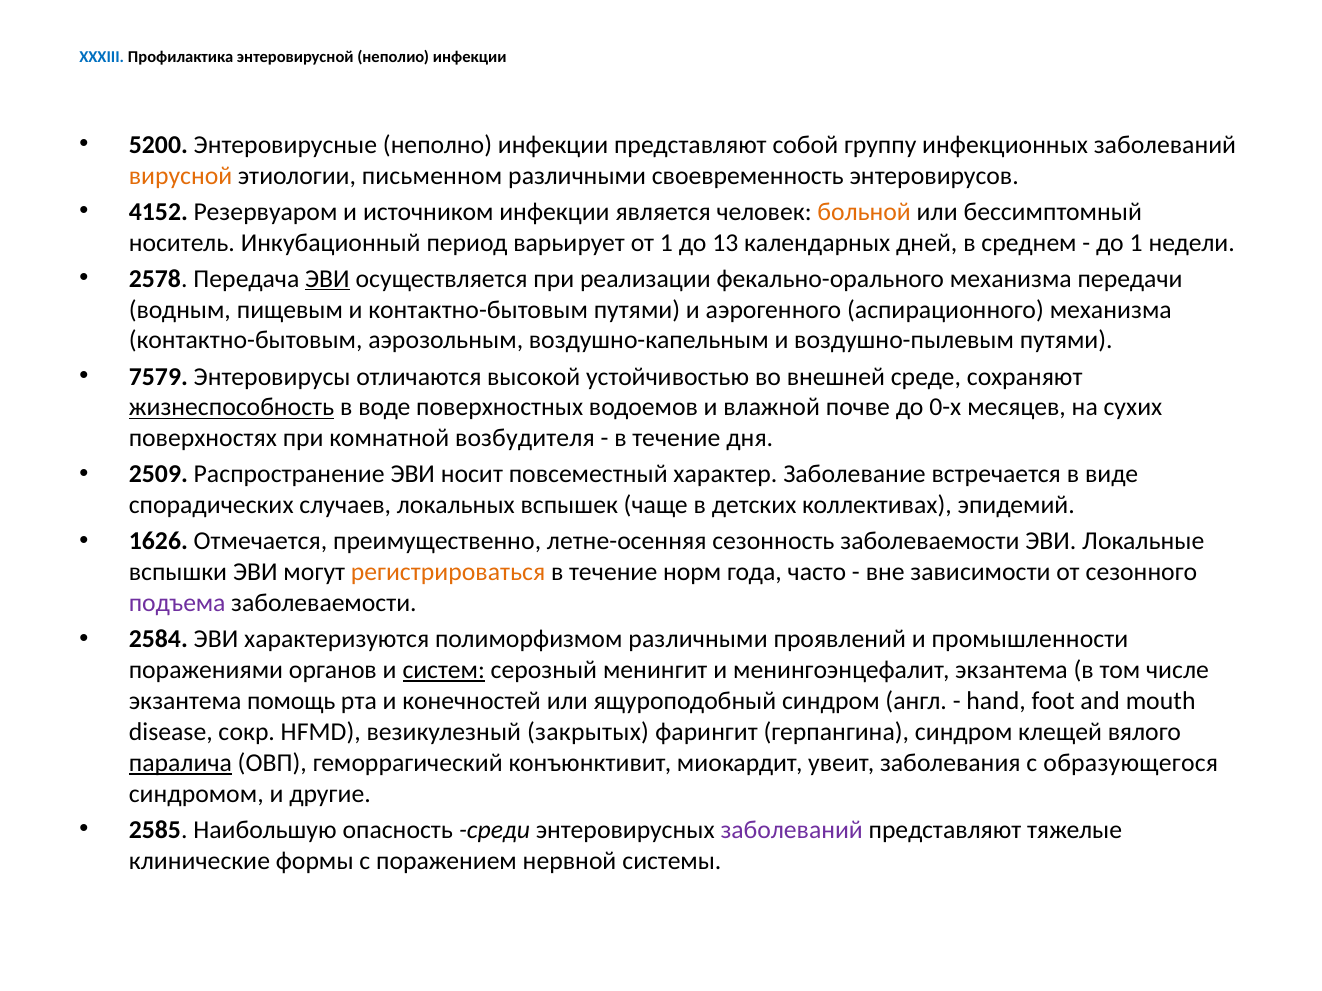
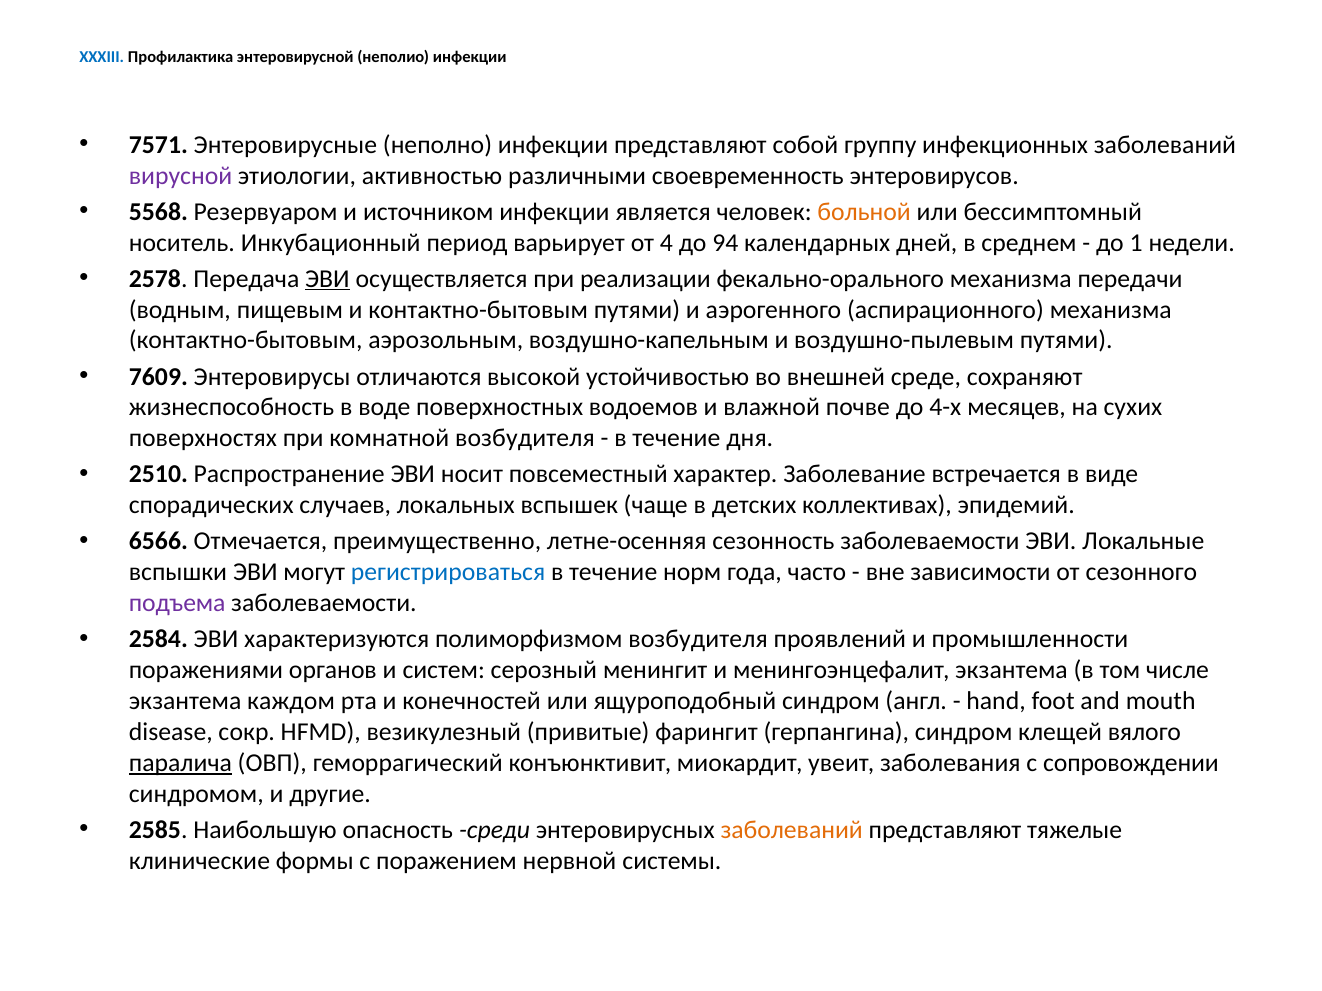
5200: 5200 -> 7571
вирусной colour: orange -> purple
письменном: письменном -> активностью
4152: 4152 -> 5568
от 1: 1 -> 4
13: 13 -> 94
7579: 7579 -> 7609
жизнеспособность underline: present -> none
0-х: 0-х -> 4-х
2509: 2509 -> 2510
1626: 1626 -> 6566
регистрироваться colour: orange -> blue
полиморфизмом различными: различными -> возбудителя
систем underline: present -> none
помощь: помощь -> каждом
закрытых: закрытых -> привитые
образующегося: образующегося -> сопровождении
заболеваний at (792, 830) colour: purple -> orange
